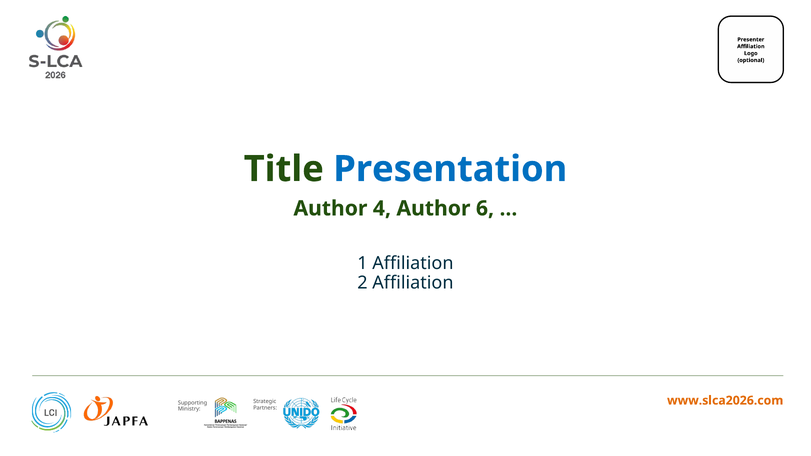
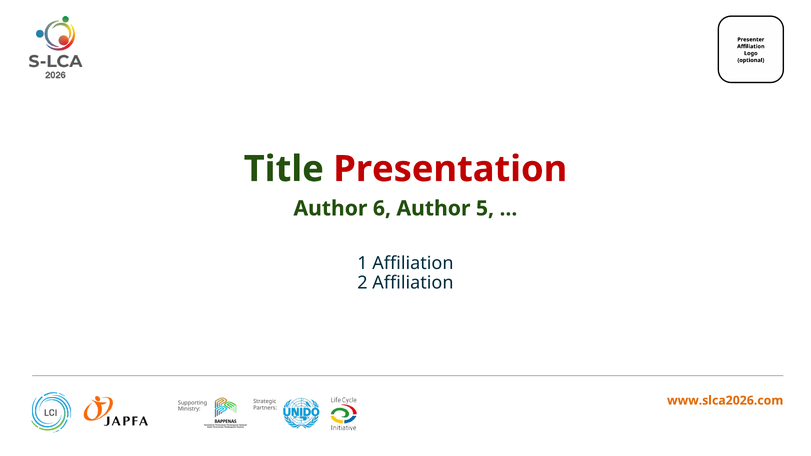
Presentation colour: blue -> red
4: 4 -> 6
6: 6 -> 5
